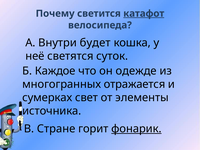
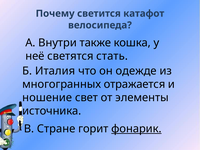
катафот underline: present -> none
будет: будет -> также
суток: суток -> стать
Каждое: Каждое -> Италия
сумерках: сумерках -> ношение
